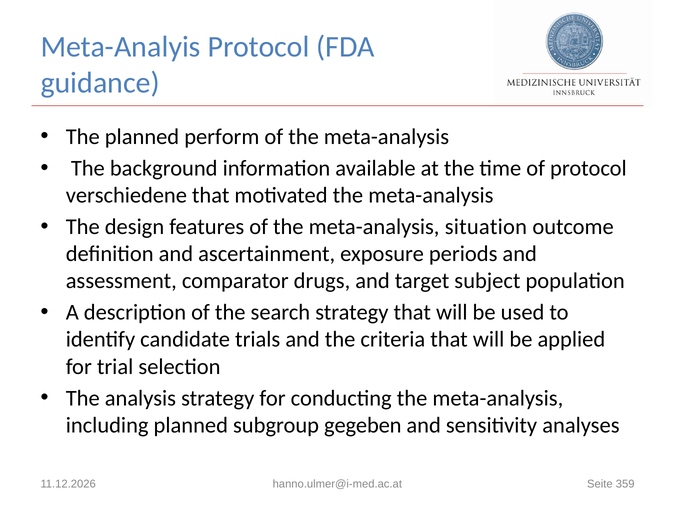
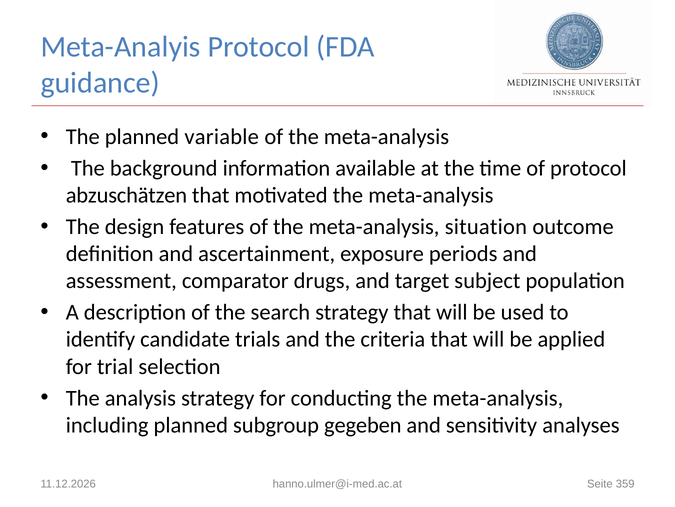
perform: perform -> variable
verschiedene: verschiedene -> abzuschätzen
